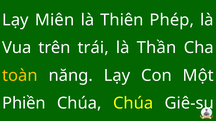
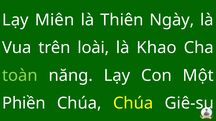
Phép: Phép -> Ngày
trái: trái -> loài
Thần: Thần -> Khao
toàn colour: yellow -> light green
